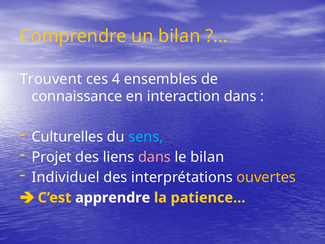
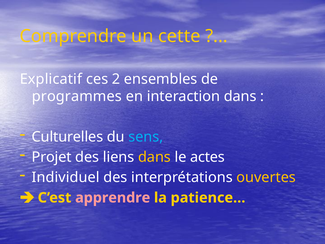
un bilan: bilan -> cette
Trouvent: Trouvent -> Explicatif
4: 4 -> 2
connaissance: connaissance -> programmes
dans at (154, 157) colour: pink -> yellow
le bilan: bilan -> actes
apprendre colour: white -> pink
